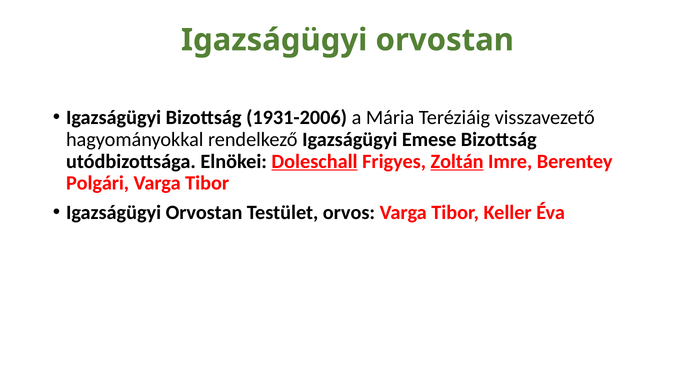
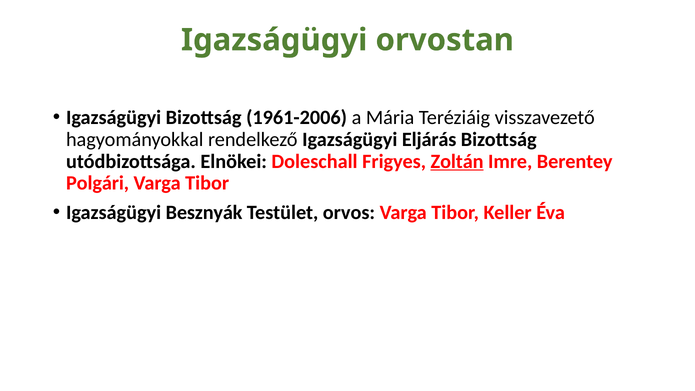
1931-2006: 1931-2006 -> 1961-2006
Emese: Emese -> Eljárás
Doleschall underline: present -> none
Orvostan at (204, 212): Orvostan -> Besznyák
